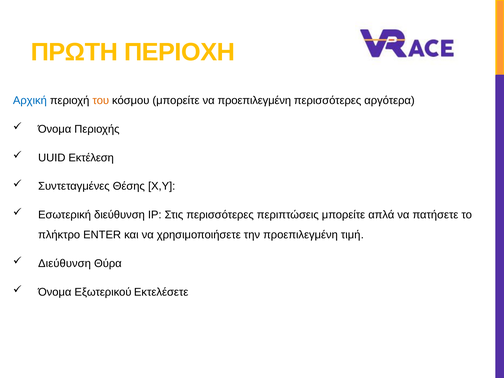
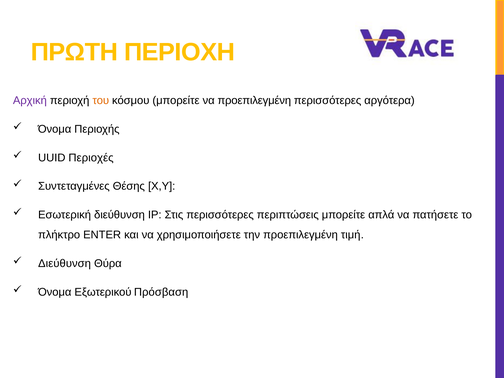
Αρχική colour: blue -> purple
Εκτέλεση: Εκτέλεση -> Περιοχές
Εκτελέσετε: Εκτελέσετε -> Πρόσβαση
